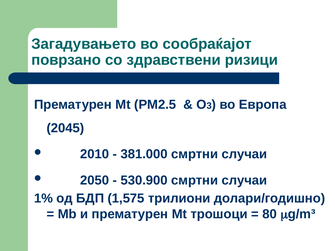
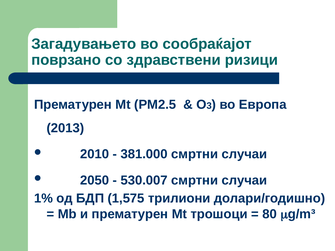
2045: 2045 -> 2013
530.900: 530.900 -> 530.007
